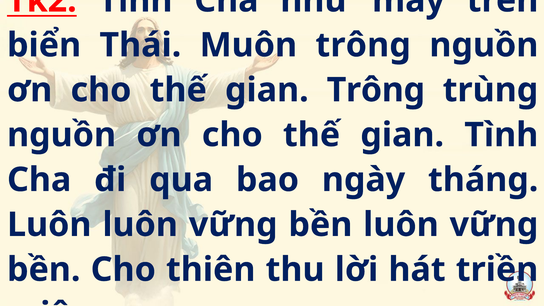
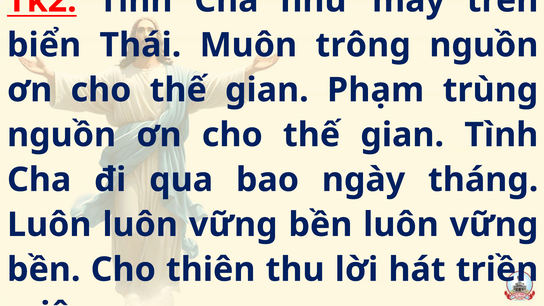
gian Trông: Trông -> Phạm
